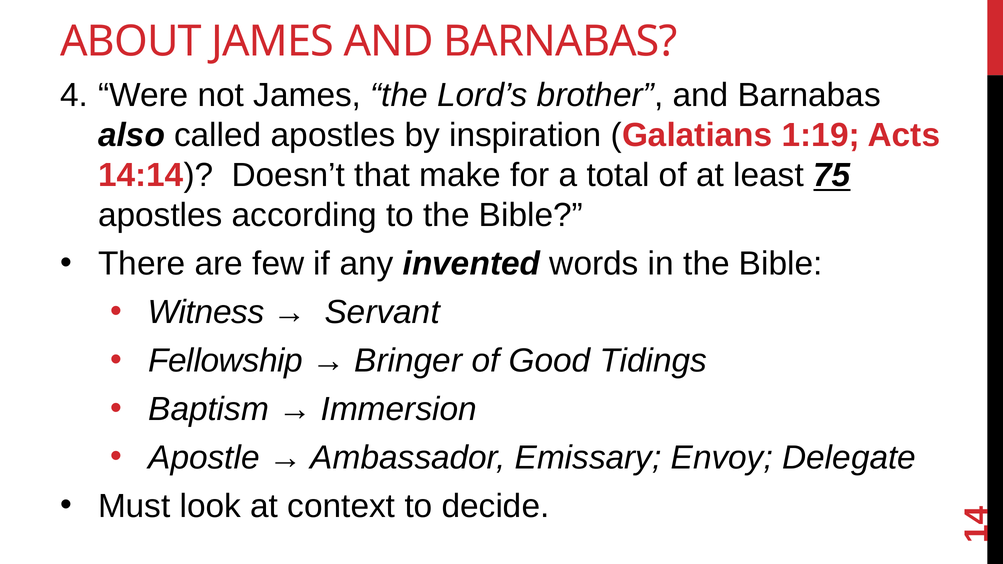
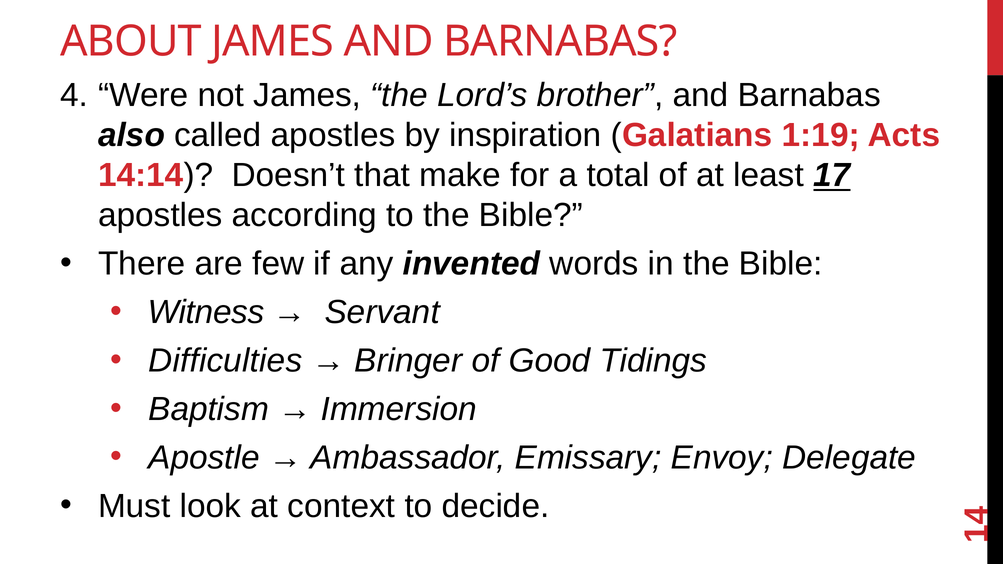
75: 75 -> 17
Fellowship: Fellowship -> Difficulties
